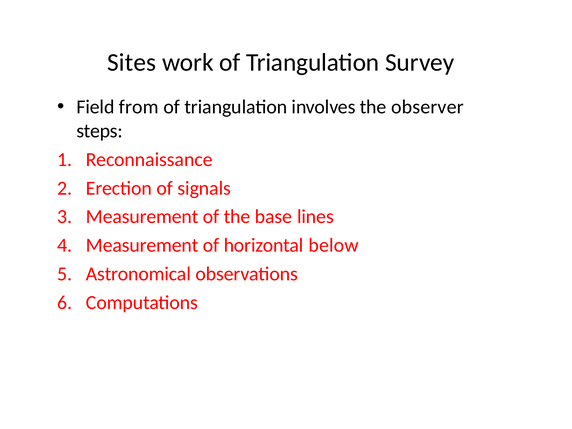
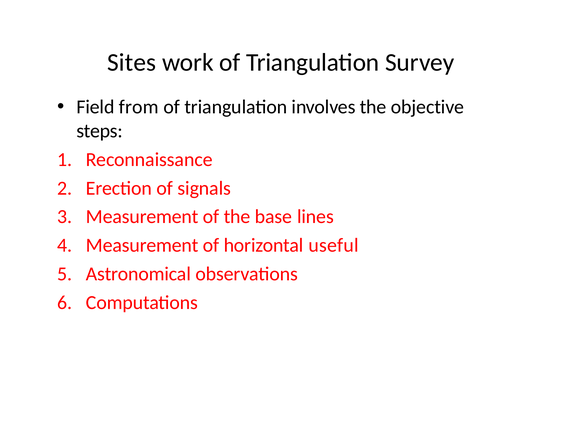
observer: observer -> objective
below: below -> useful
